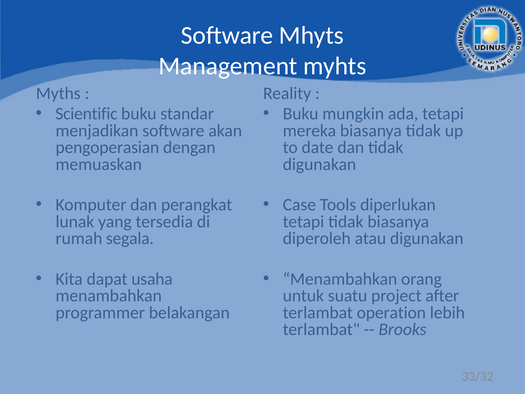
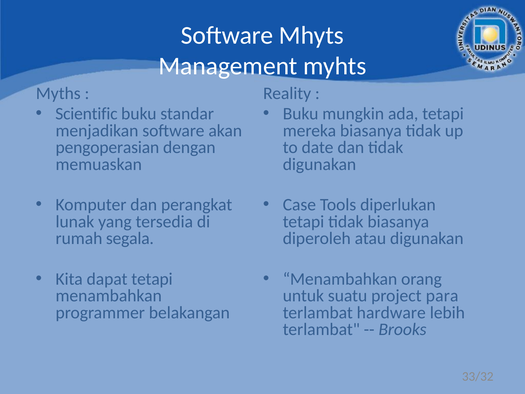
dapat usaha: usaha -> tetapi
after: after -> para
operation: operation -> hardware
